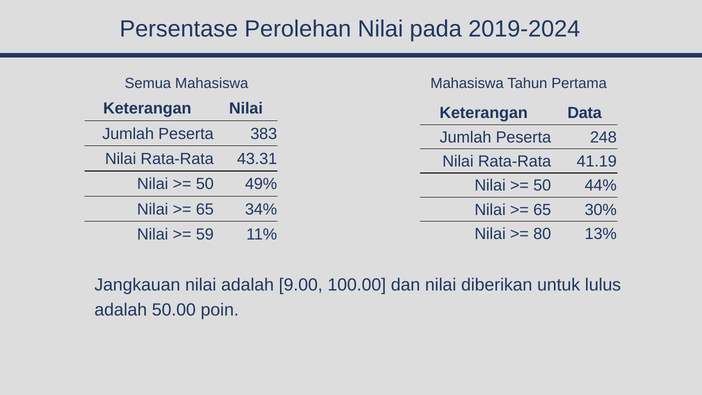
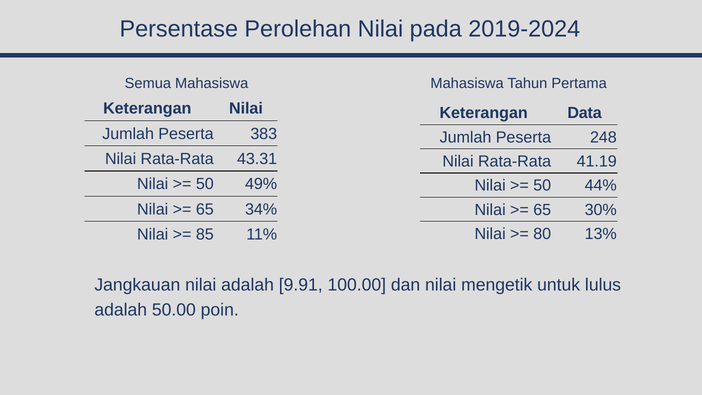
59: 59 -> 85
9.00: 9.00 -> 9.91
diberikan: diberikan -> mengetik
